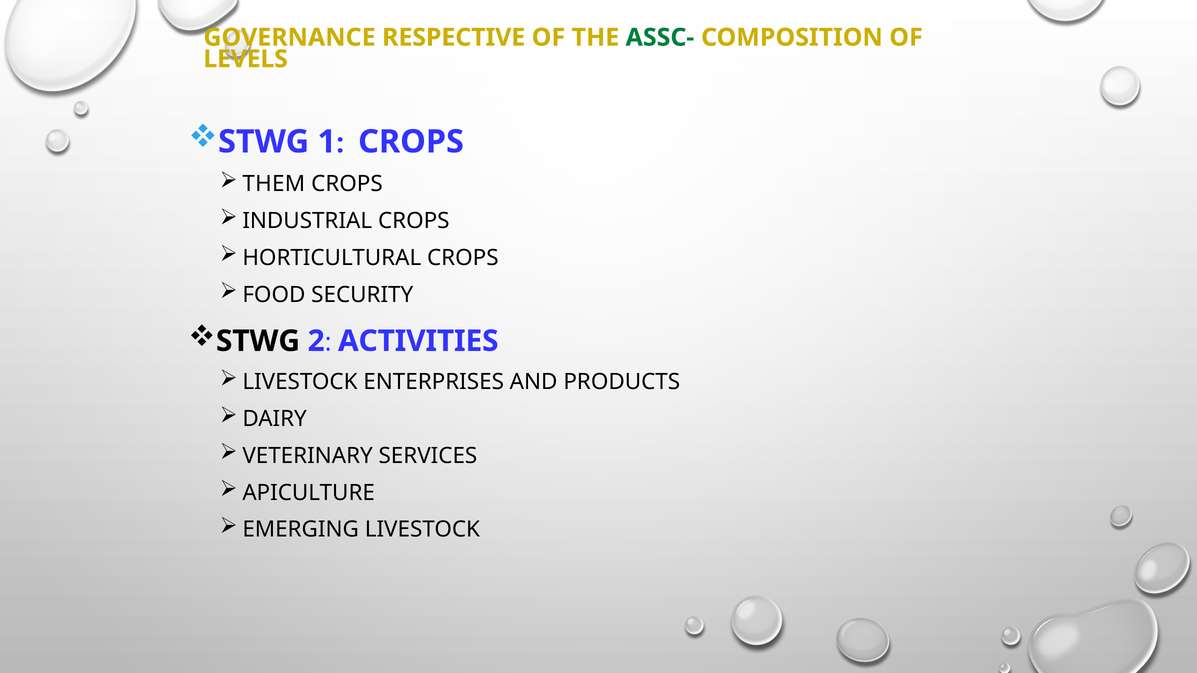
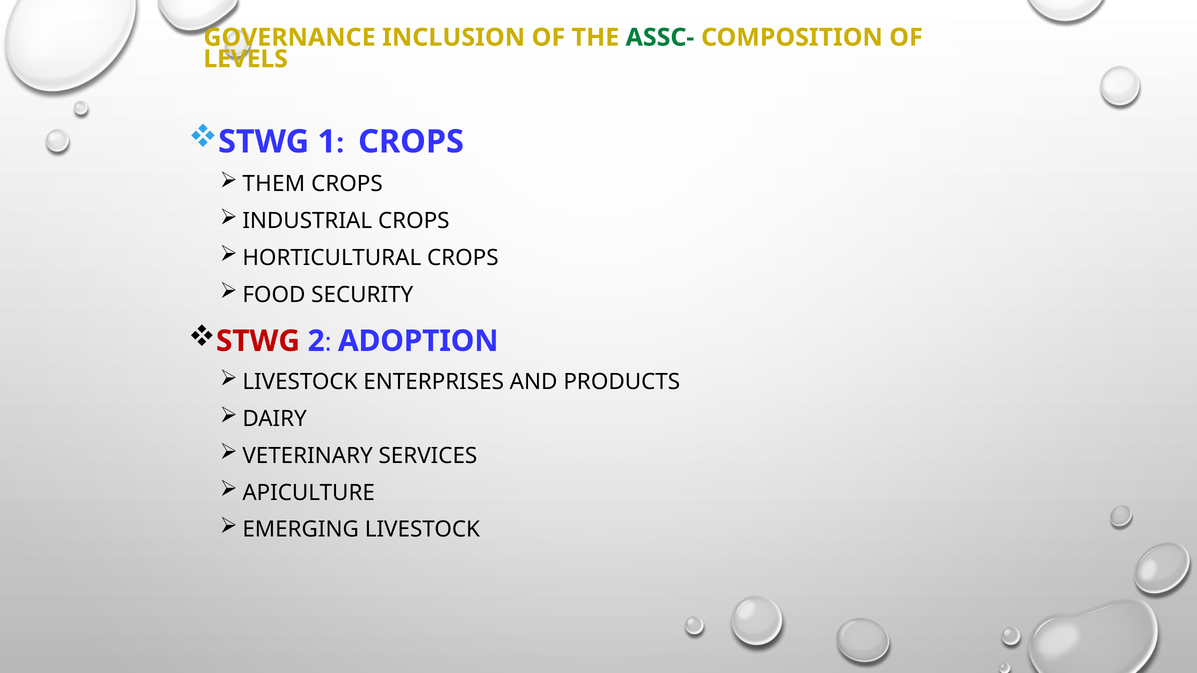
RESPECTIVE: RESPECTIVE -> INCLUSION
STWG at (258, 341) colour: black -> red
ACTIVITIES: ACTIVITIES -> ADOPTION
